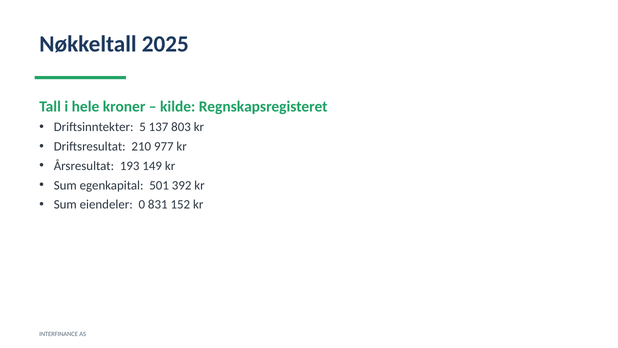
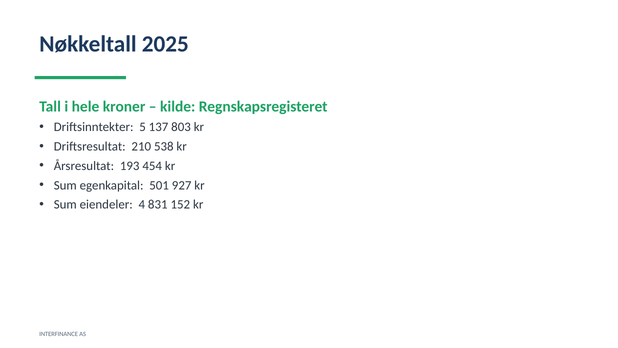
977: 977 -> 538
149: 149 -> 454
392: 392 -> 927
0: 0 -> 4
